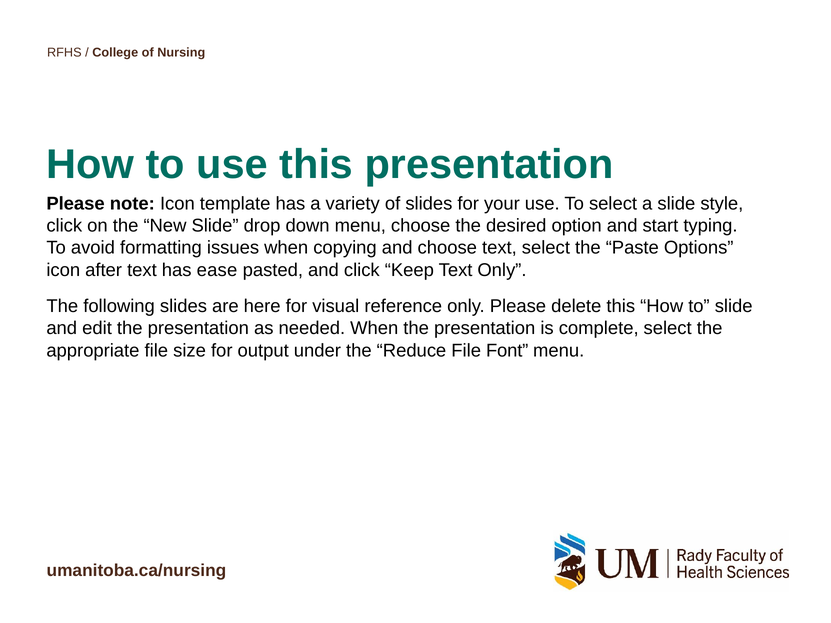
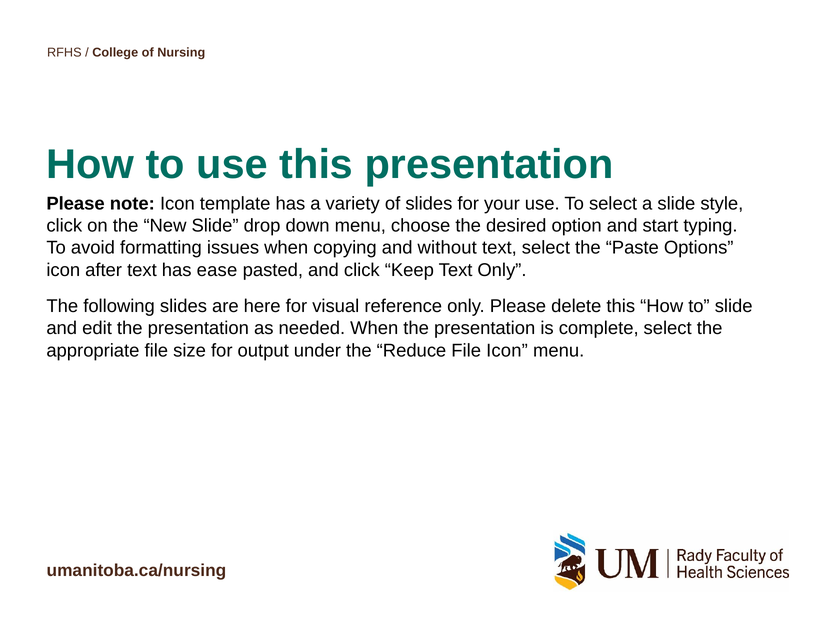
and choose: choose -> without
File Font: Font -> Icon
